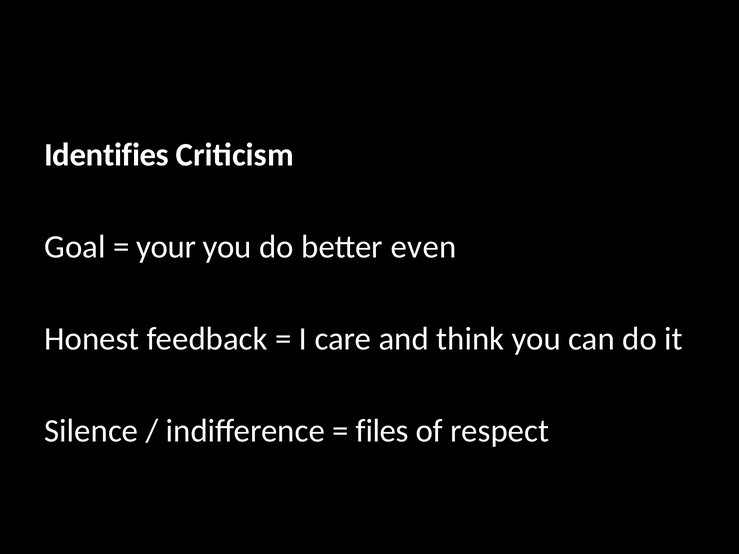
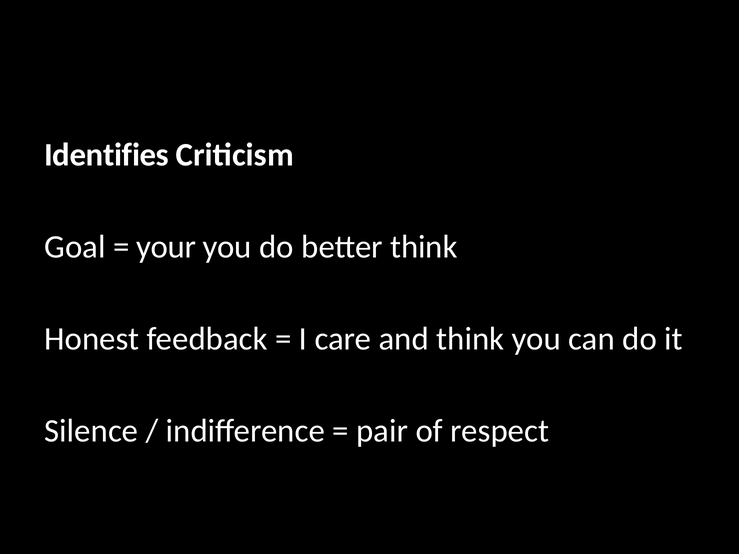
better even: even -> think
files: files -> pair
